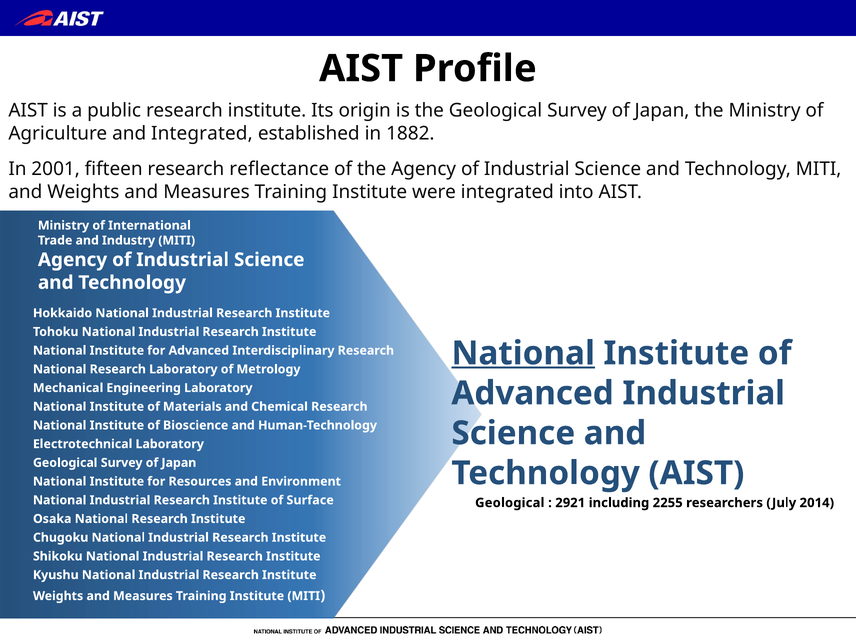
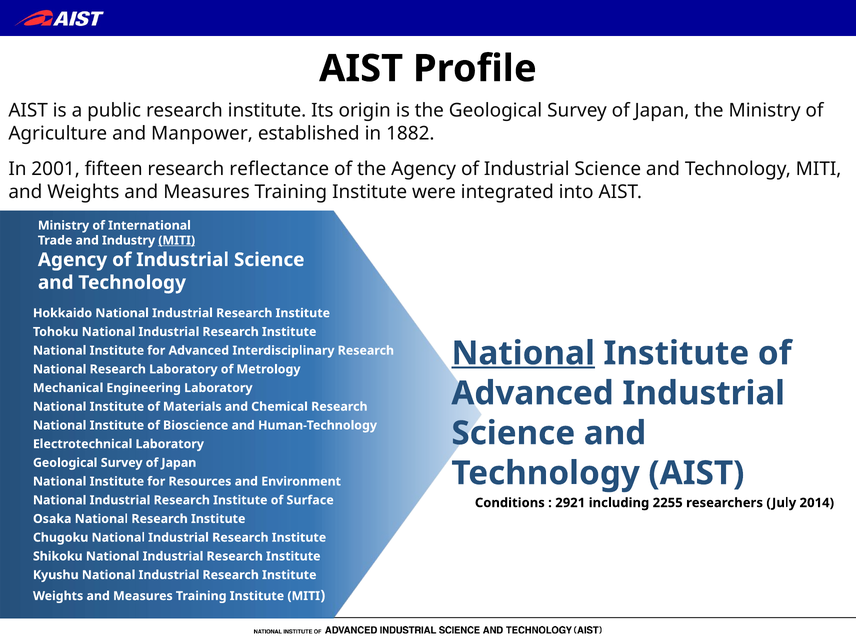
and Integrated: Integrated -> Manpower
MITI at (177, 240) underline: none -> present
Geological at (510, 503): Geological -> Conditions
